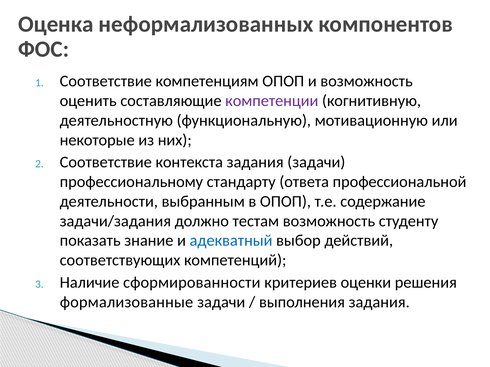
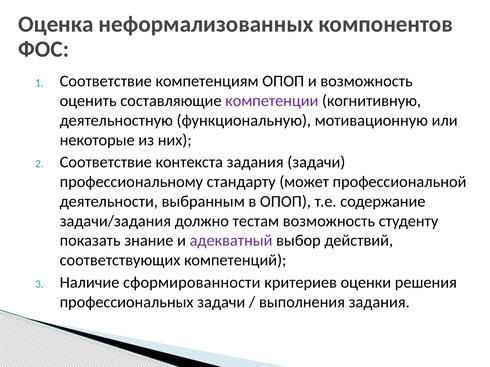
ответа: ответа -> может
адекватный colour: blue -> purple
формализованные: формализованные -> профессиональных
